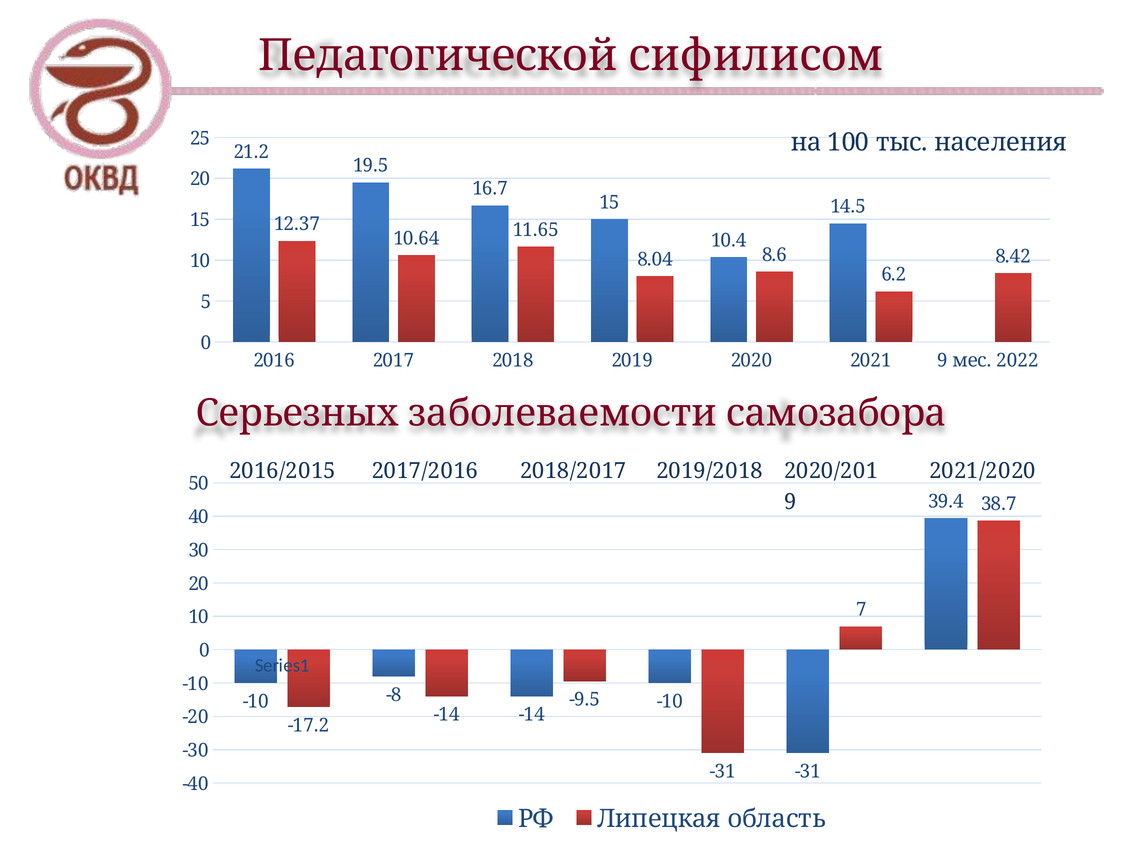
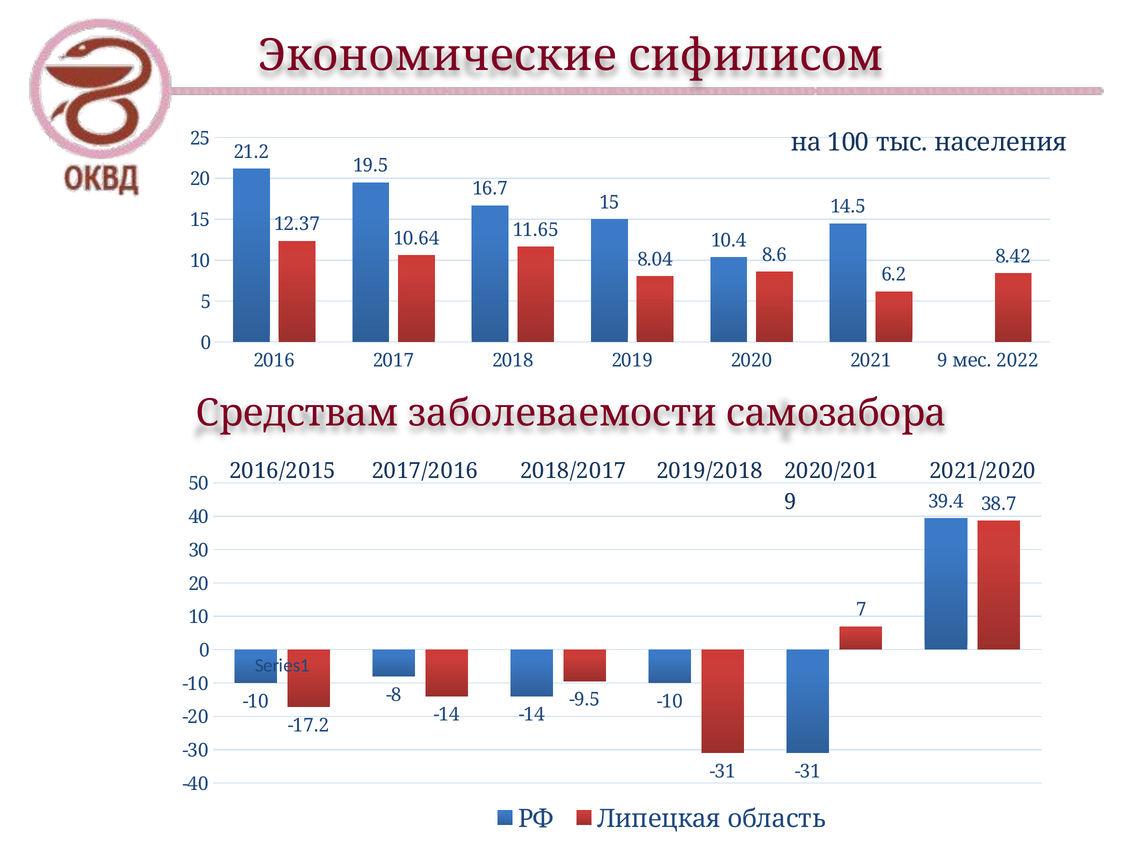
Педагогической: Педагогической -> Экономические
Серьезных: Серьезных -> Средствам
